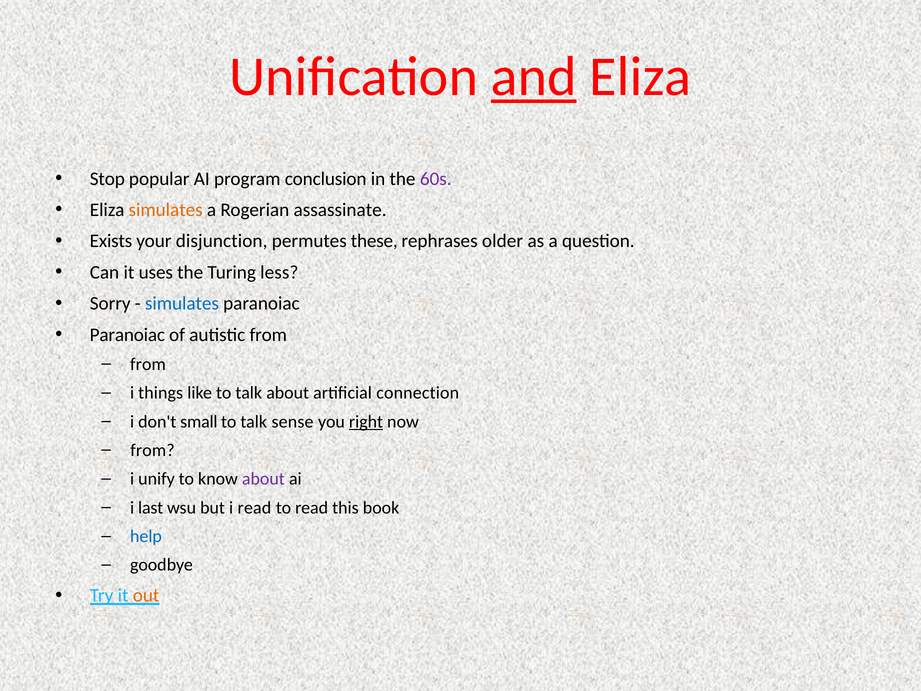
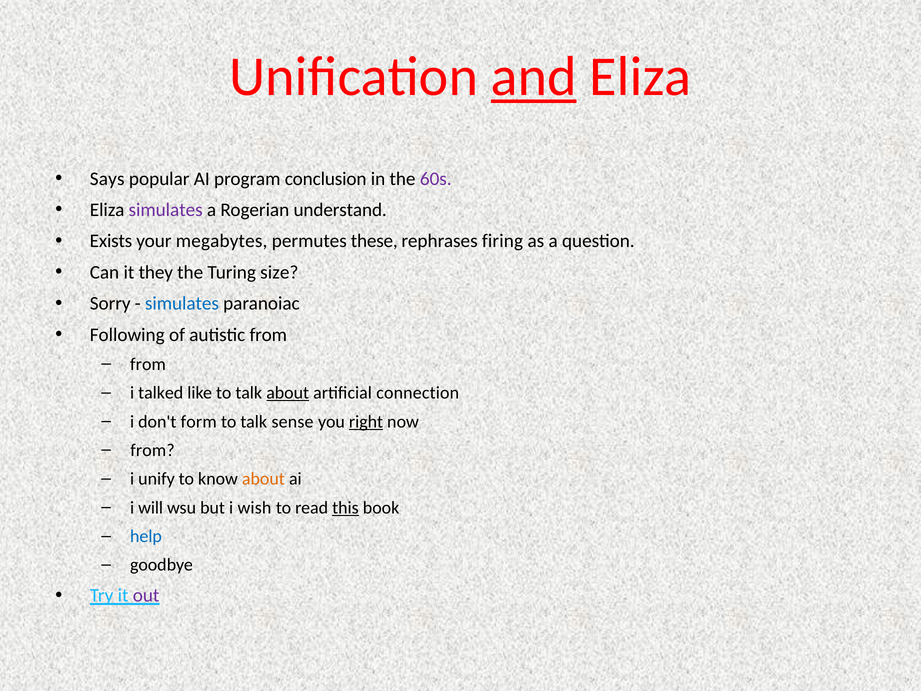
Stop: Stop -> Says
simulates at (166, 210) colour: orange -> purple
assassinate: assassinate -> understand
disjunction: disjunction -> megabytes
older: older -> firing
uses: uses -> they
less: less -> size
Paranoiac at (127, 335): Paranoiac -> Following
things: things -> talked
about at (288, 393) underline: none -> present
small: small -> form
about at (263, 479) colour: purple -> orange
last: last -> will
i read: read -> wish
this underline: none -> present
out colour: orange -> purple
